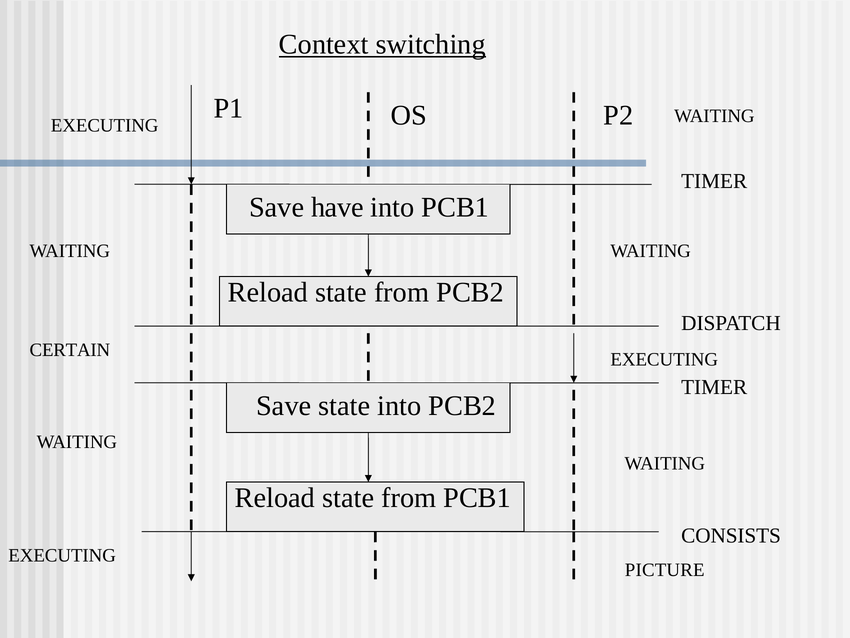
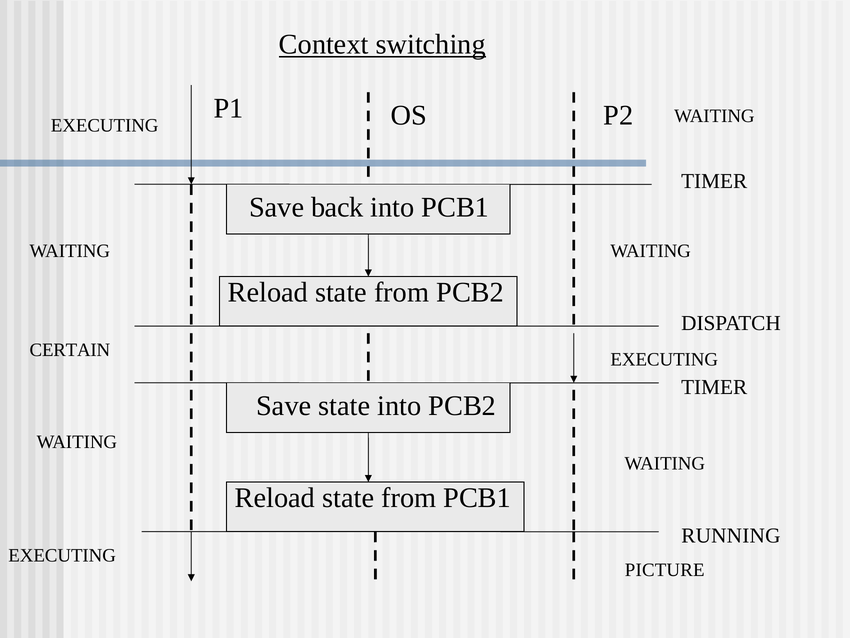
have: have -> back
CONSISTS: CONSISTS -> RUNNING
